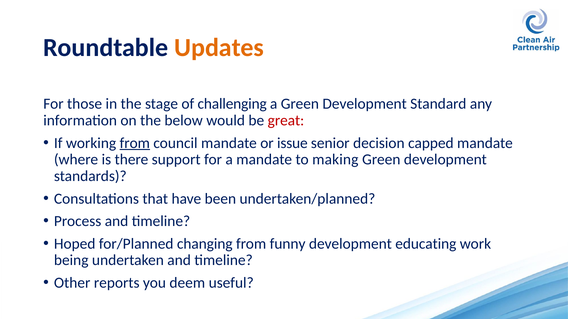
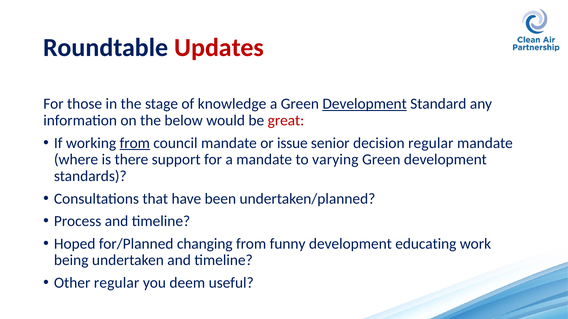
Updates colour: orange -> red
challenging: challenging -> knowledge
Development at (365, 104) underline: none -> present
decision capped: capped -> regular
making: making -> varying
Other reports: reports -> regular
